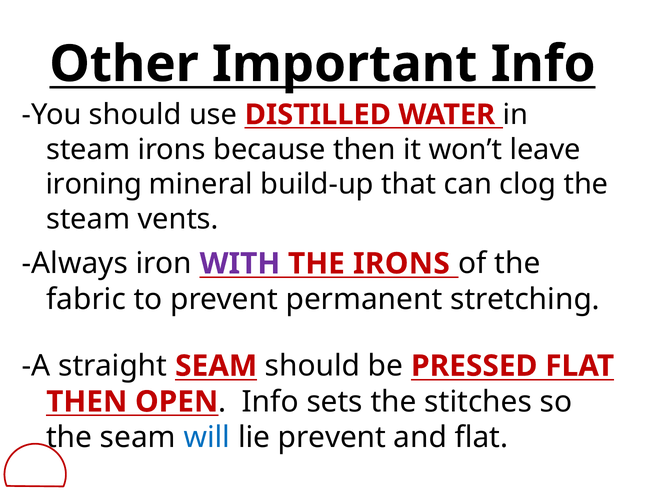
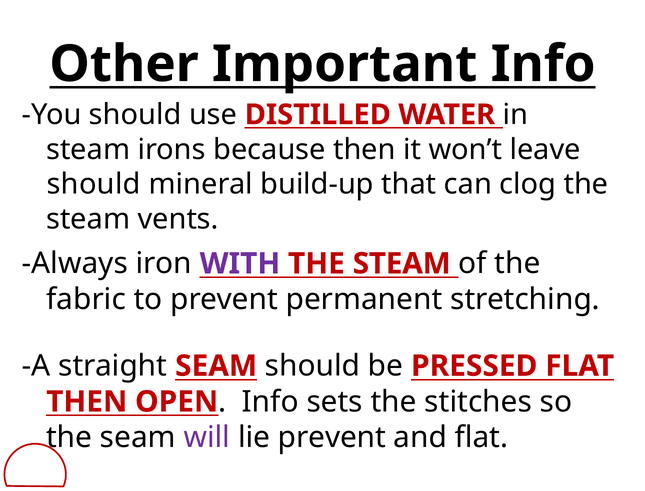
ironing at (94, 184): ironing -> should
IRONS at (401, 264): IRONS -> STEAM
will colour: blue -> purple
